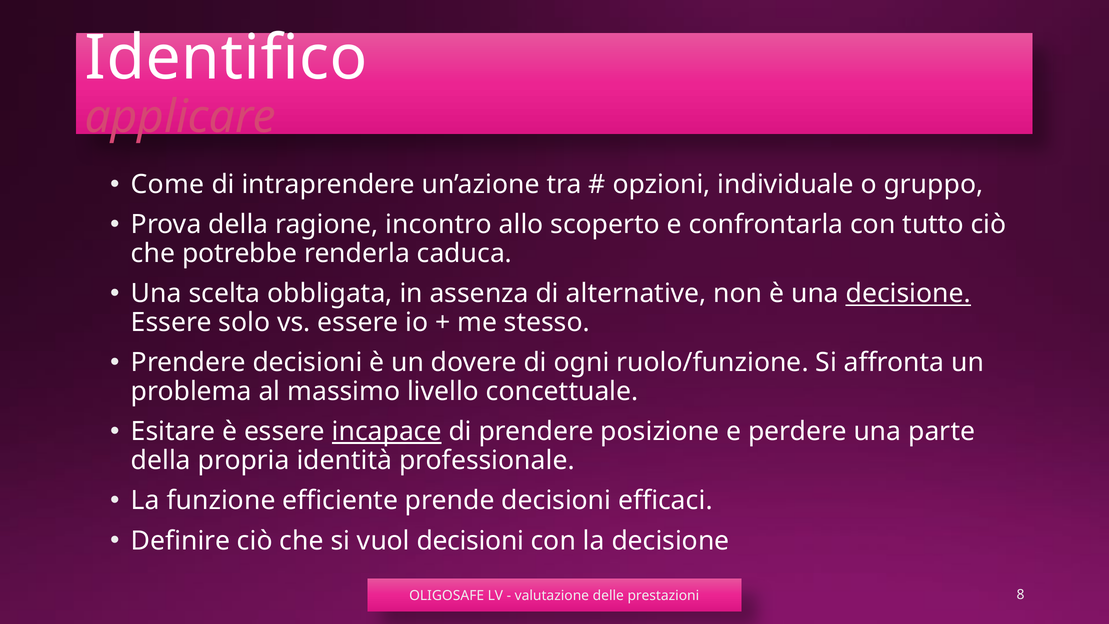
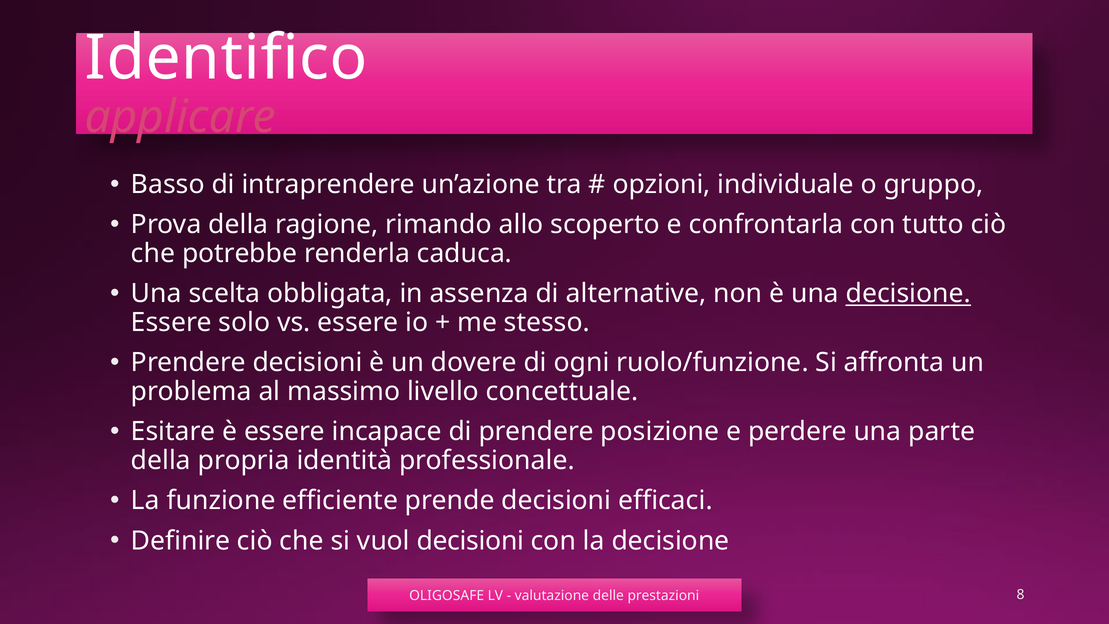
Come: Come -> Basso
incontro: incontro -> rimando
incapace underline: present -> none
